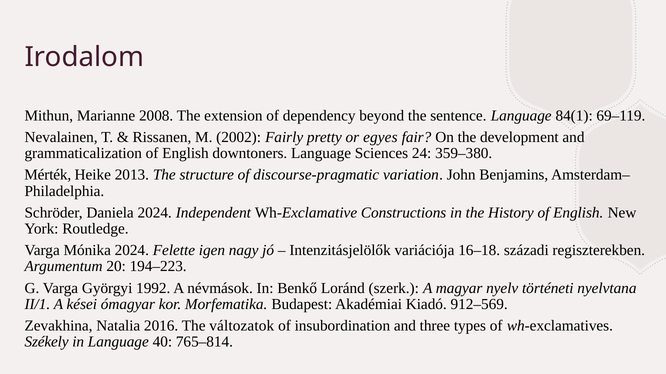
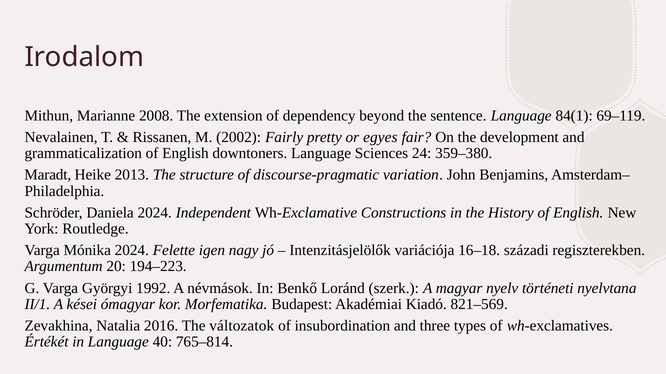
Mérték: Mérték -> Maradt
912–569: 912–569 -> 821–569
Székely: Székely -> Értékét
